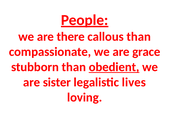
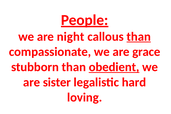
there: there -> night
than at (139, 37) underline: none -> present
lives: lives -> hard
